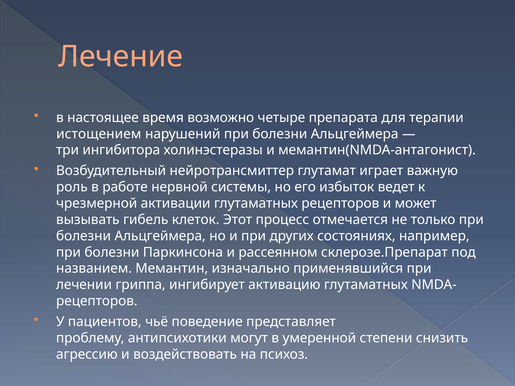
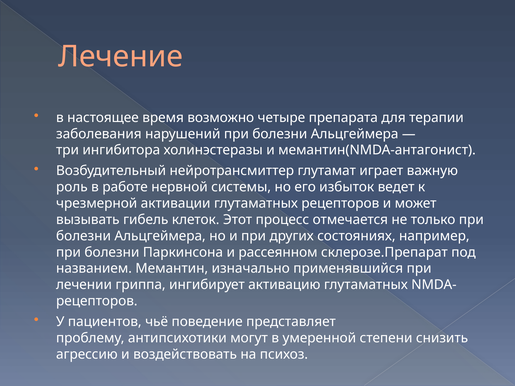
истощением: истощением -> заболевания
